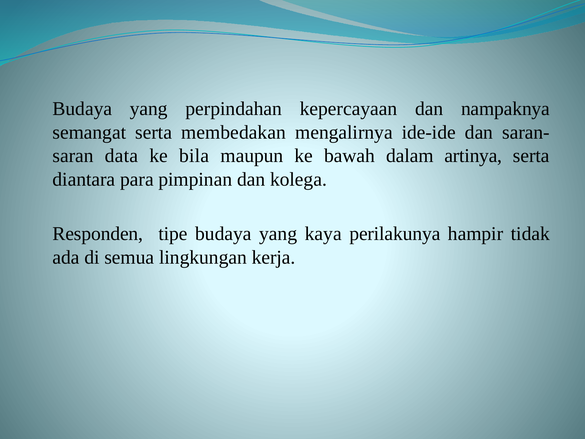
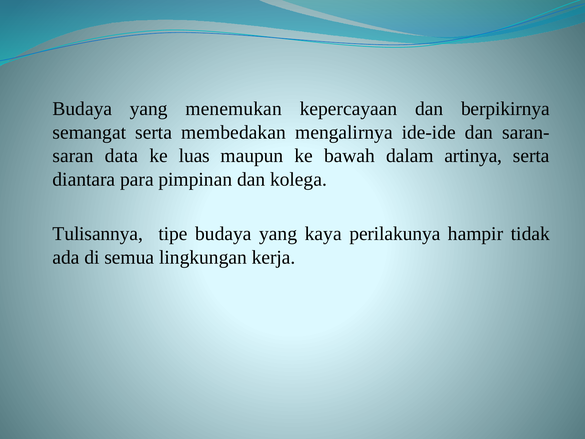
perpindahan: perpindahan -> menemukan
nampaknya: nampaknya -> berpikirnya
bila: bila -> luas
Responden: Responden -> Tulisannya
